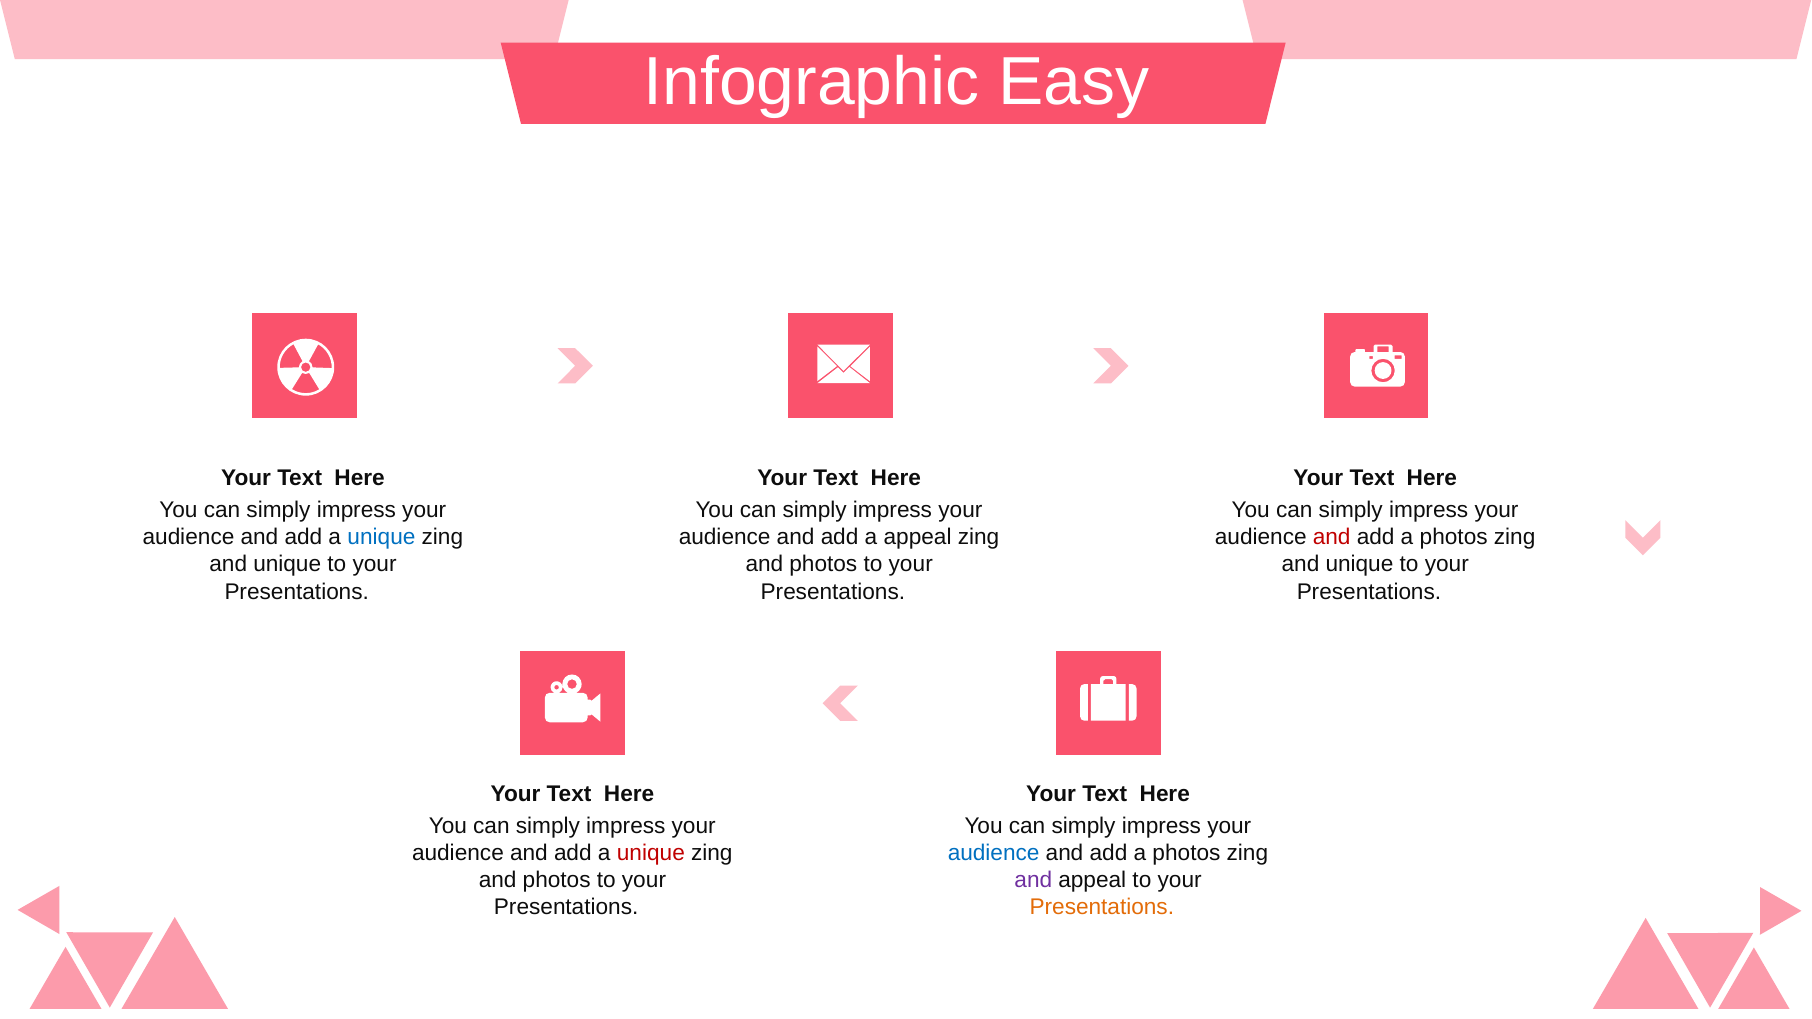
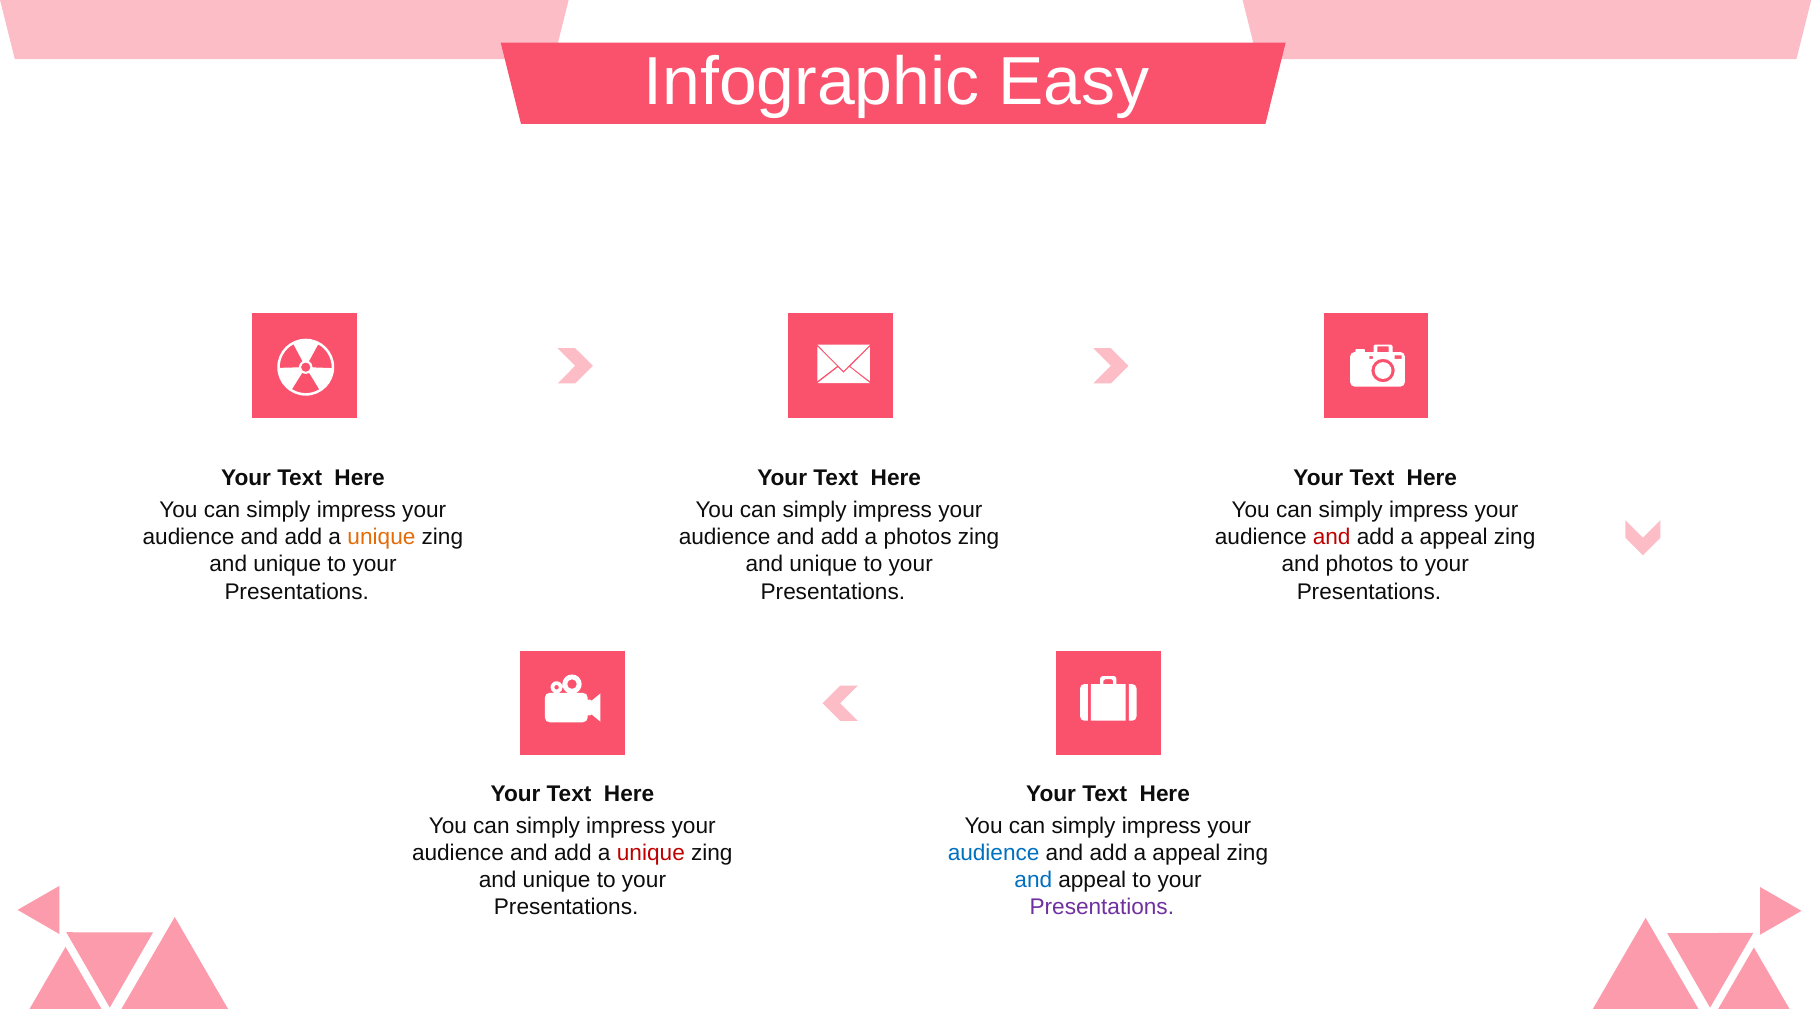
unique at (381, 537) colour: blue -> orange
a appeal: appeal -> photos
photos at (1454, 537): photos -> appeal
photos at (823, 565): photos -> unique
unique at (1359, 565): unique -> photos
photos at (1186, 853): photos -> appeal
photos at (557, 881): photos -> unique
and at (1033, 881) colour: purple -> blue
Presentations at (1102, 908) colour: orange -> purple
